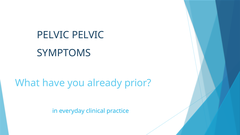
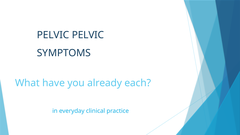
prior: prior -> each
